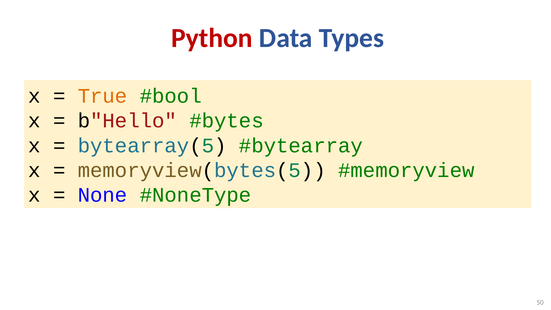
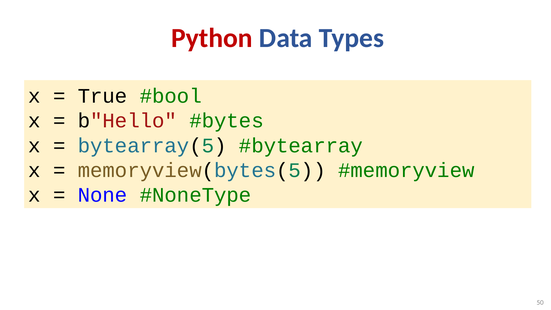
True colour: orange -> black
